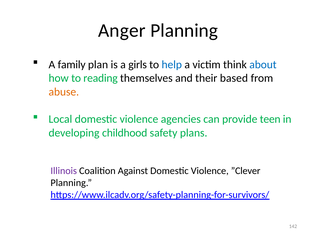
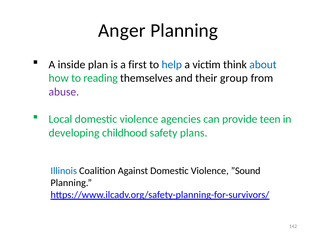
family: family -> inside
girls: girls -> first
based: based -> group
abuse colour: orange -> purple
Illinois colour: purple -> blue
”Clever: ”Clever -> ”Sound
